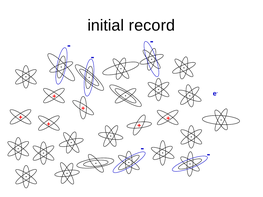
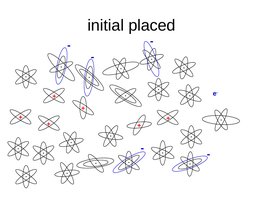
record: record -> placed
